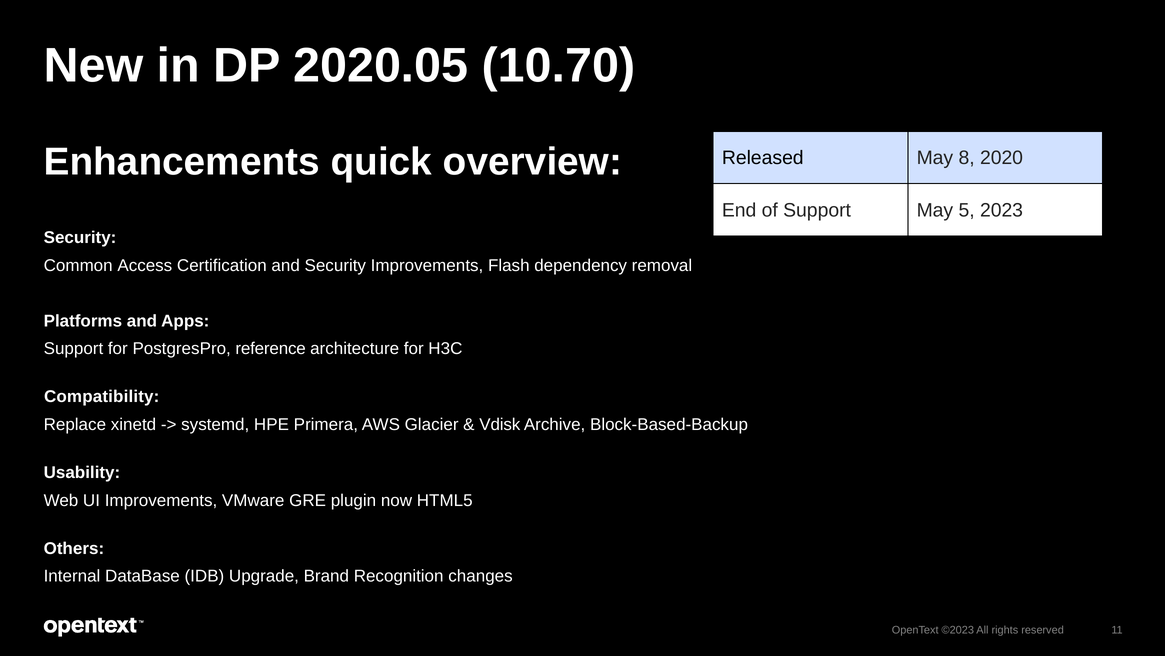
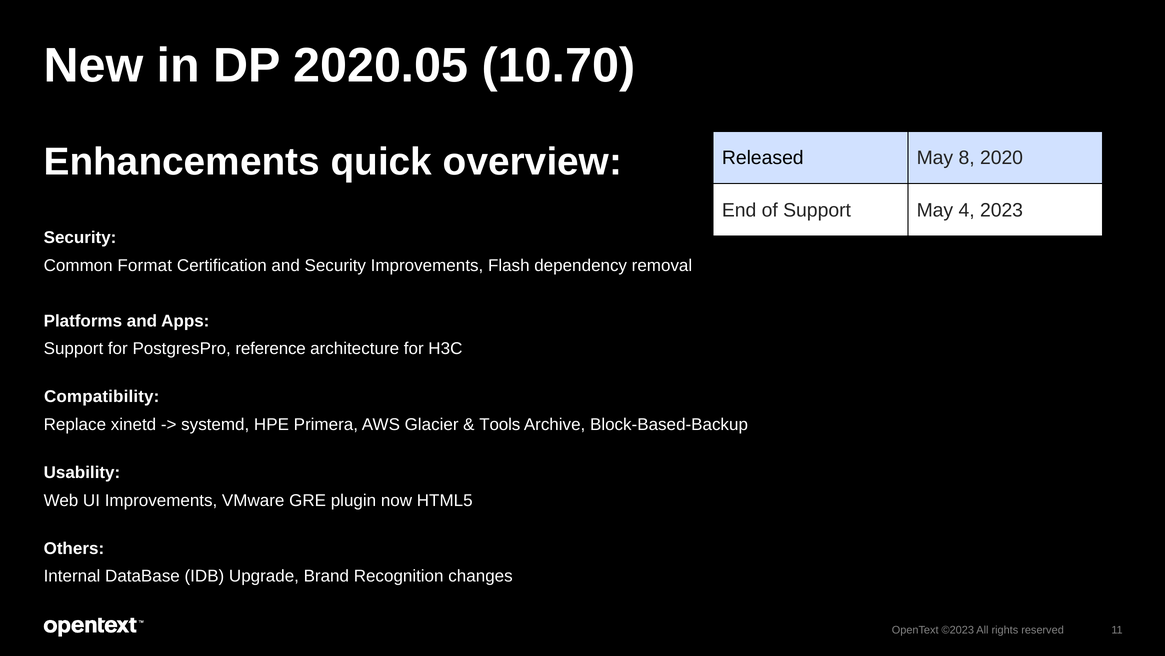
5: 5 -> 4
Access: Access -> Format
Vdisk: Vdisk -> Tools
